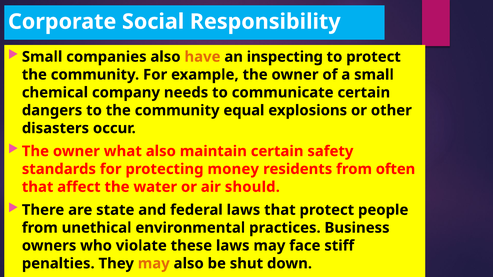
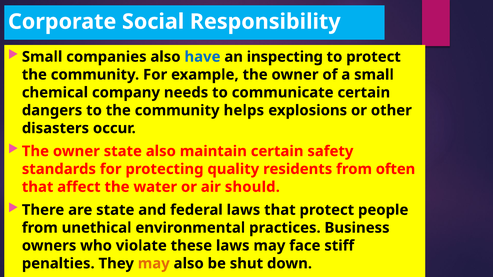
have colour: orange -> blue
equal: equal -> helps
owner what: what -> state
money: money -> quality
